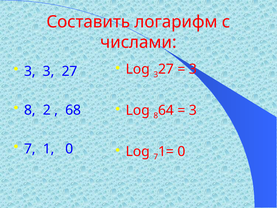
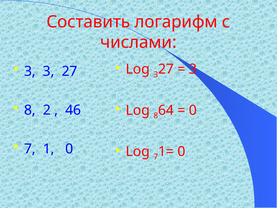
68: 68 -> 46
3 at (193, 110): 3 -> 0
